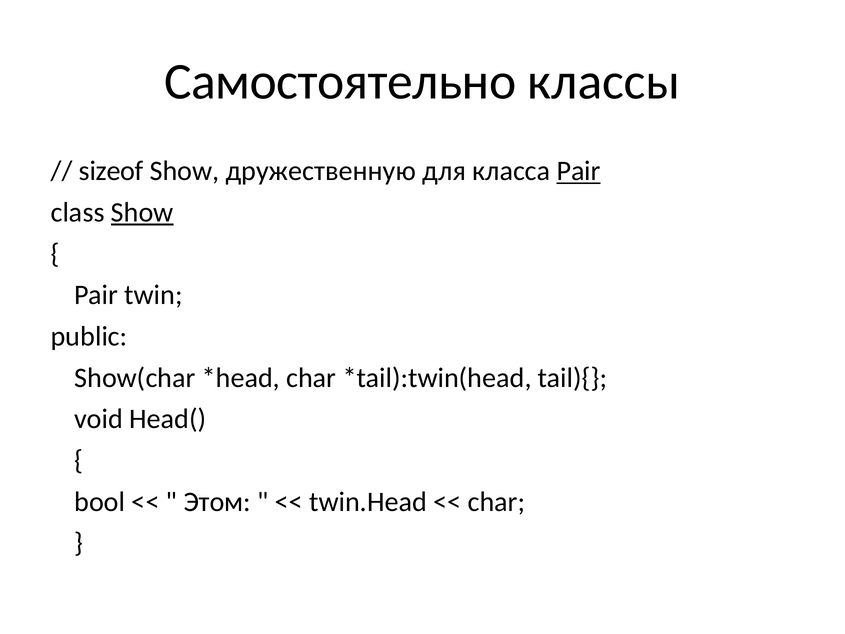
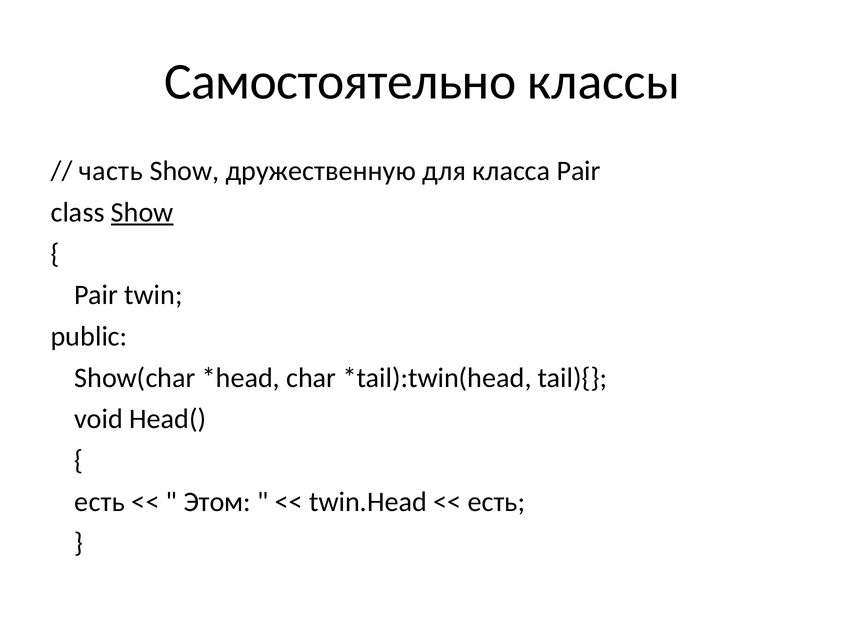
sizeof: sizeof -> часть
Pair at (579, 171) underline: present -> none
bool at (100, 502): bool -> есть
char at (496, 502): char -> есть
